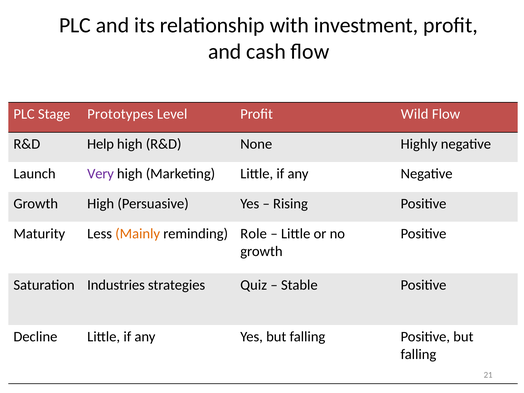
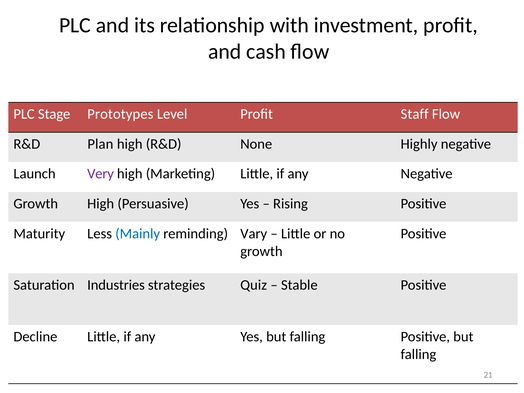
Wild: Wild -> Staff
Help: Help -> Plan
Mainly colour: orange -> blue
Role: Role -> Vary
